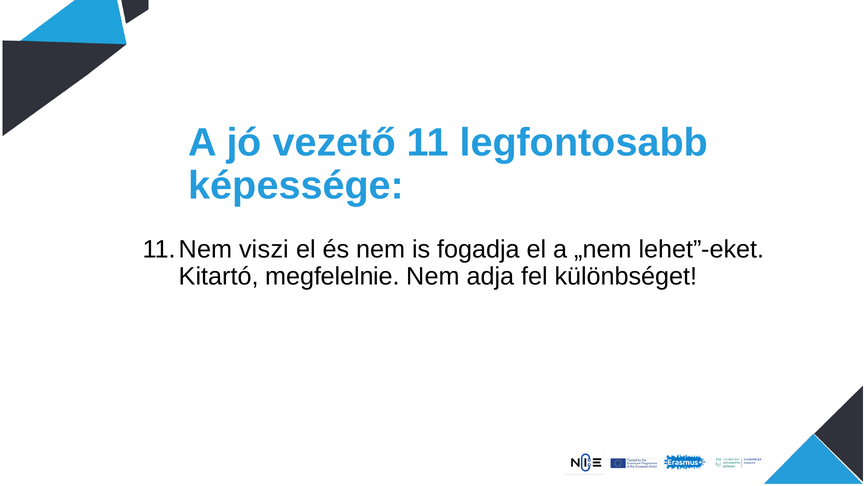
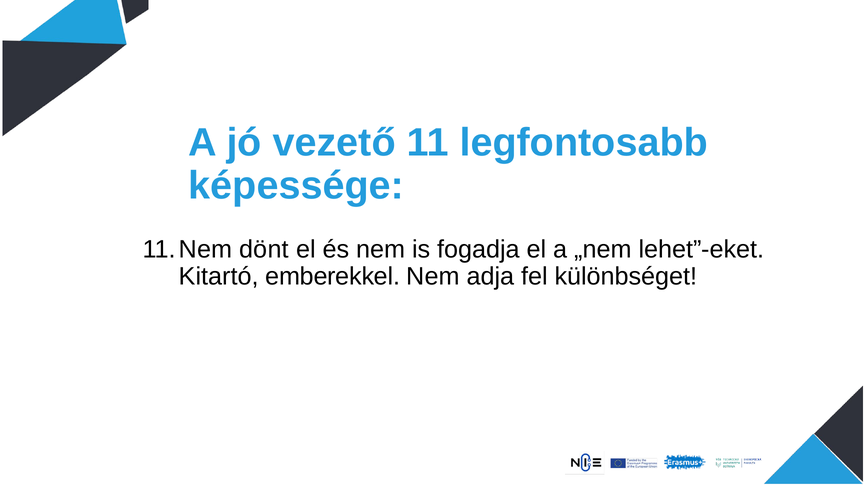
viszi: viszi -> dönt
megfelelnie: megfelelnie -> emberekkel
